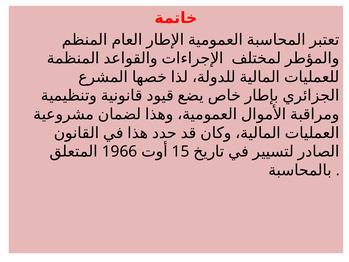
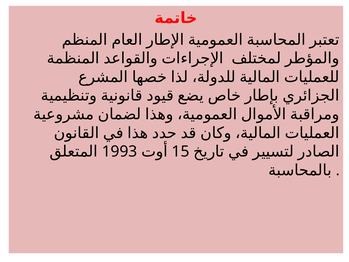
1966: 1966 -> 1993
